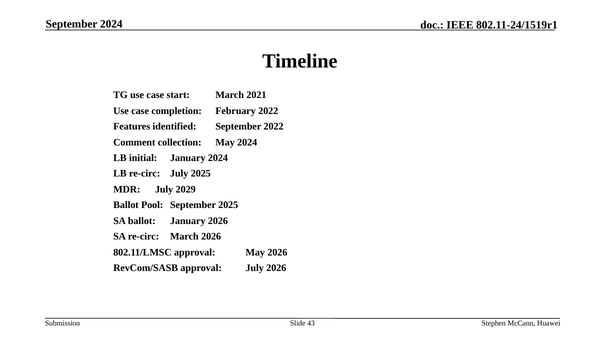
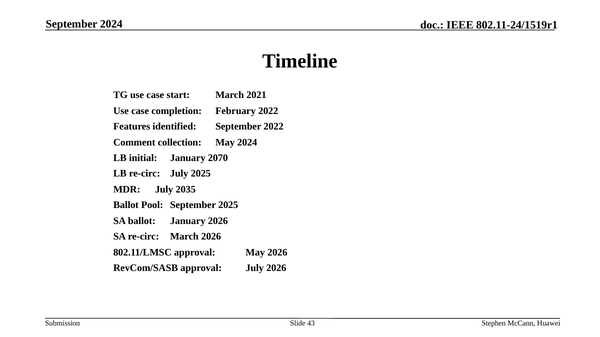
January 2024: 2024 -> 2070
2029: 2029 -> 2035
